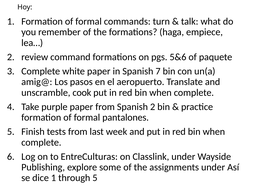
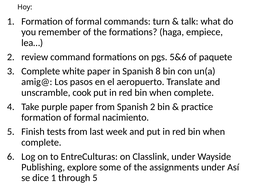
7: 7 -> 8
pantalones: pantalones -> nacimiento
